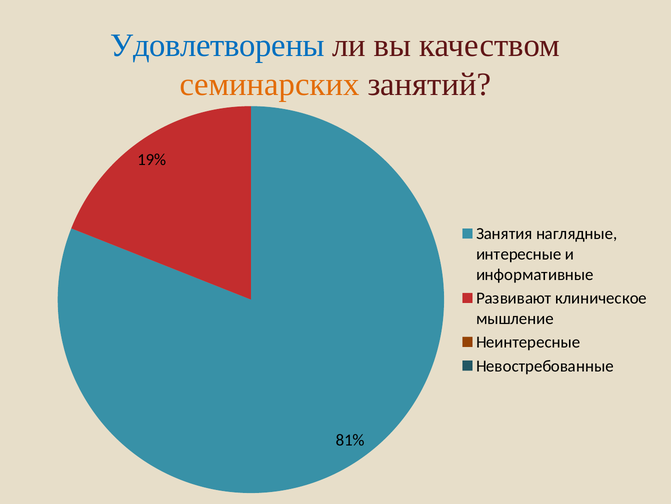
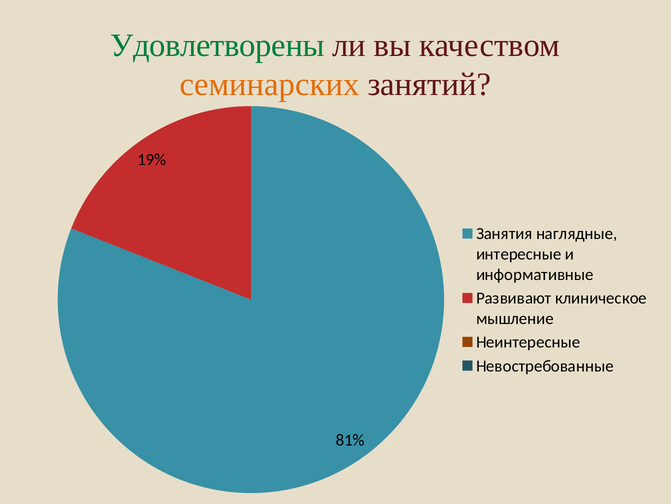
Удовлетворены colour: blue -> green
